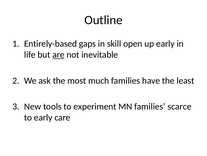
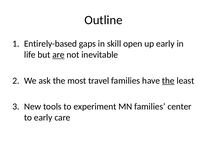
much: much -> travel
the at (168, 80) underline: none -> present
scarce: scarce -> center
